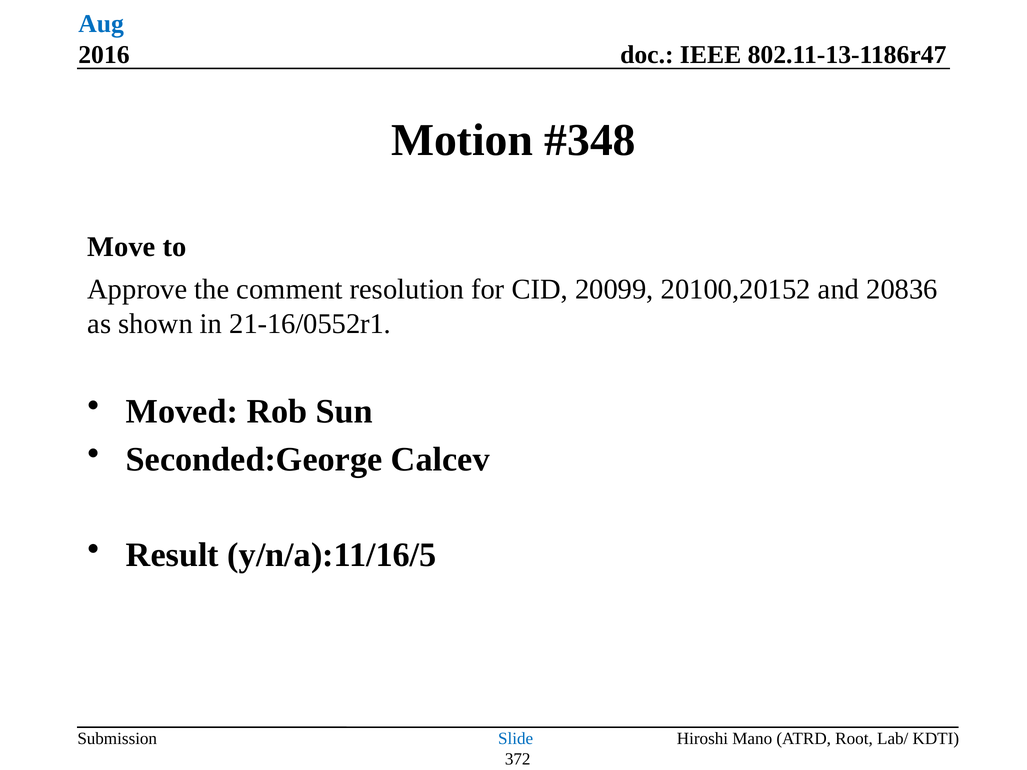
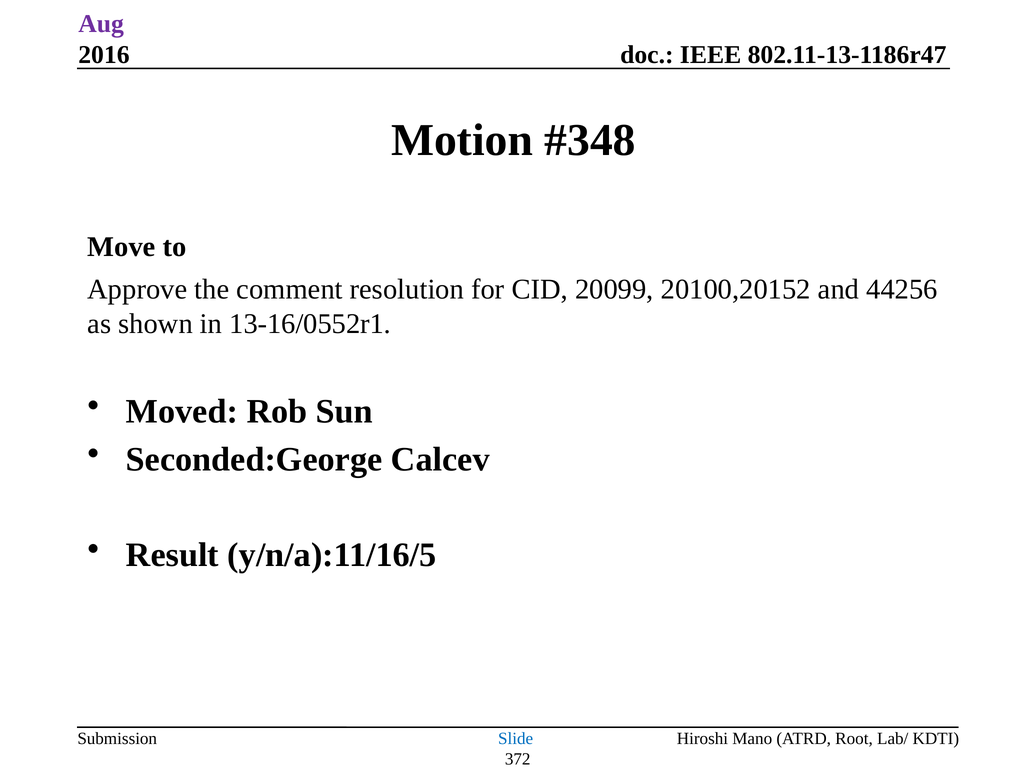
Aug colour: blue -> purple
20836: 20836 -> 44256
21-16/0552r1: 21-16/0552r1 -> 13-16/0552r1
